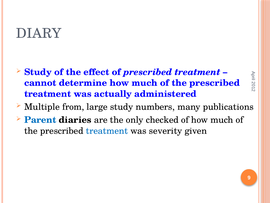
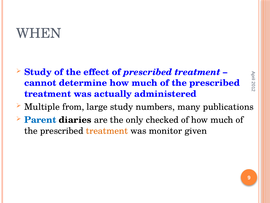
DIARY: DIARY -> WHEN
treatment at (107, 131) colour: blue -> orange
severity: severity -> monitor
